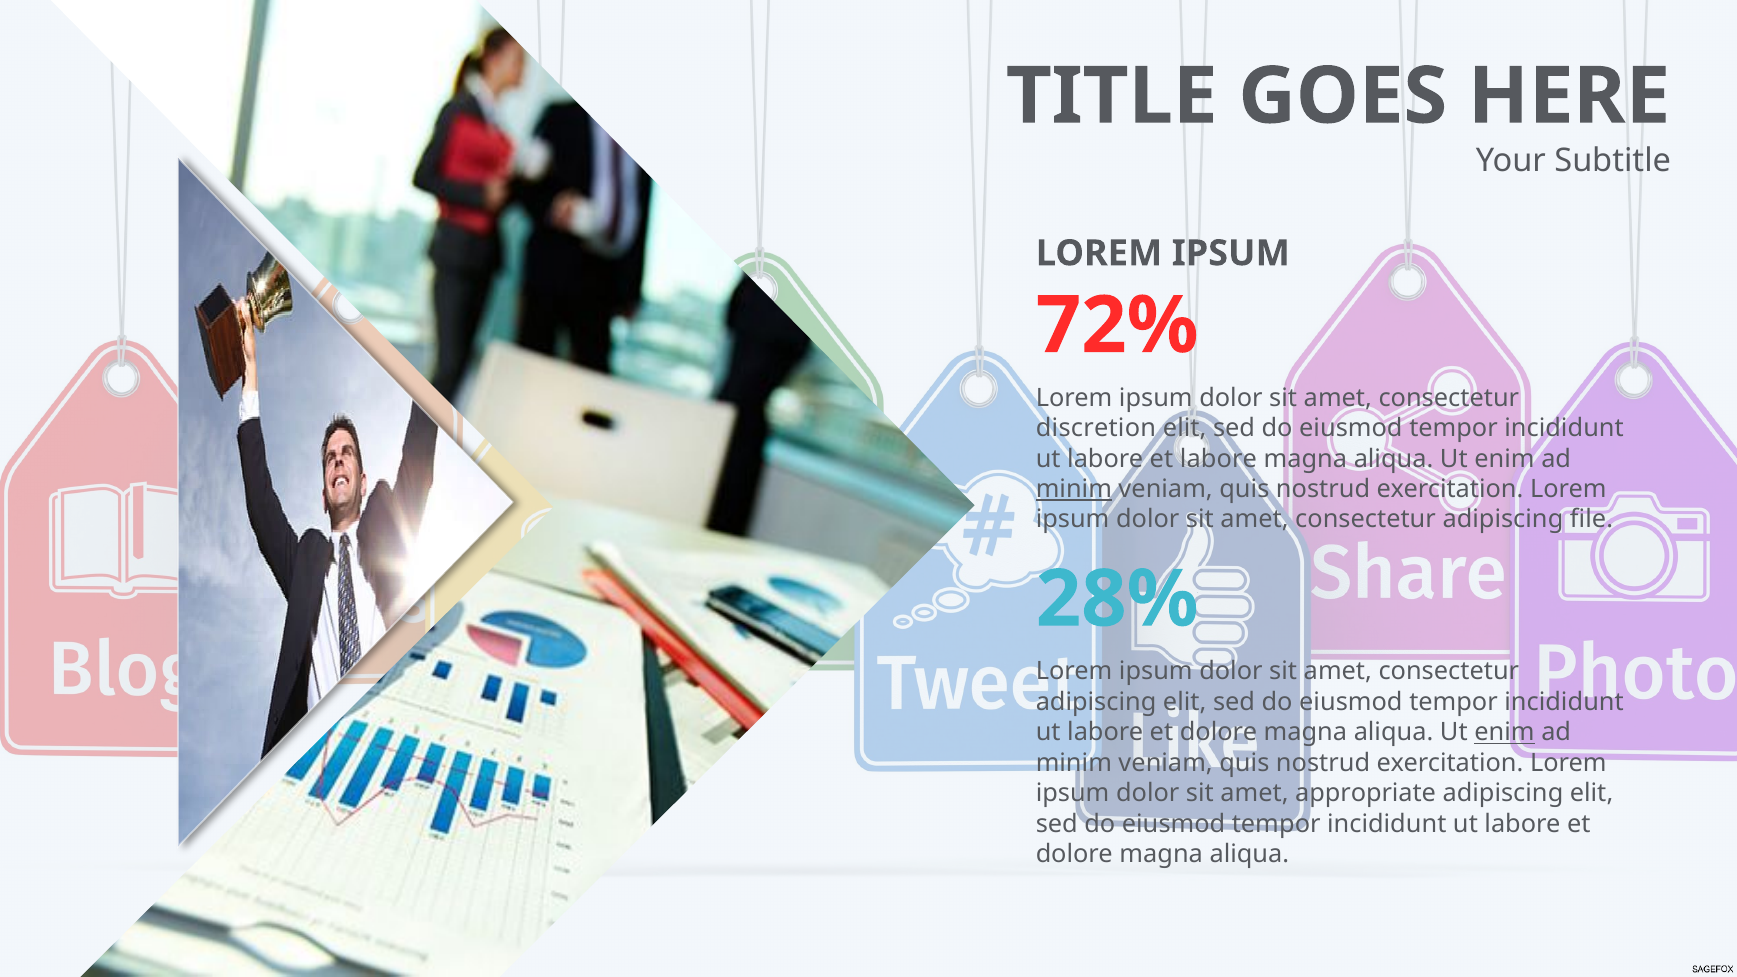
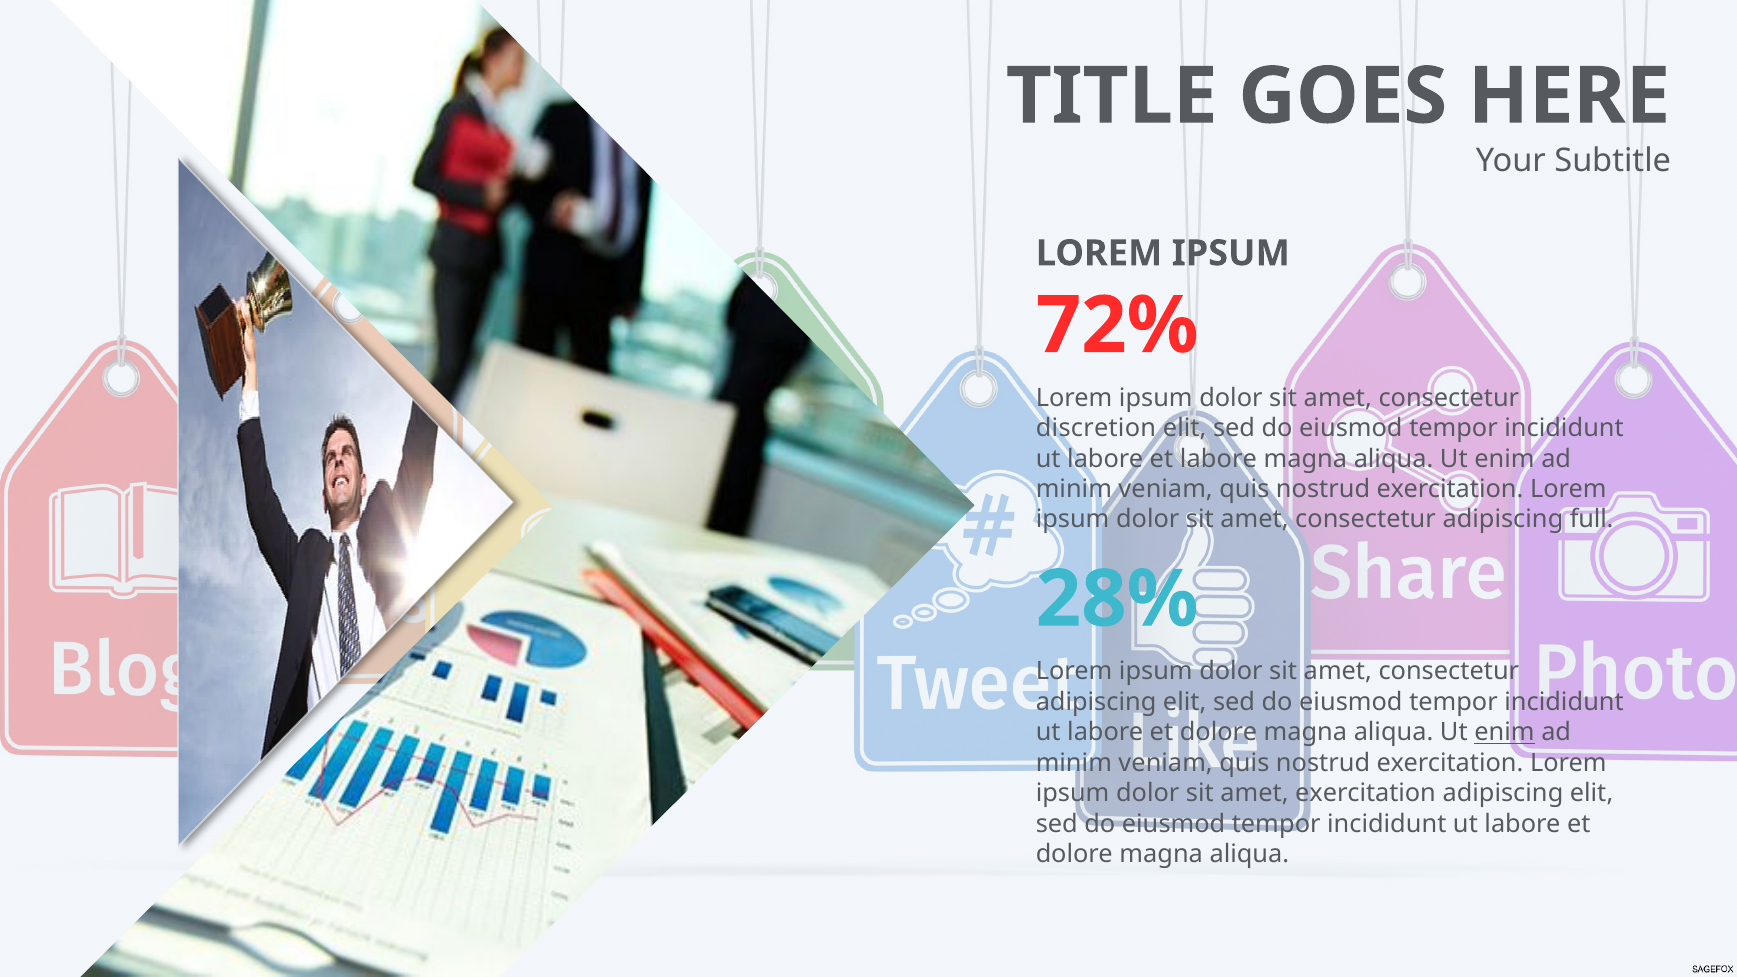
minim at (1074, 489) underline: present -> none
file: file -> full
amet appropriate: appropriate -> exercitation
